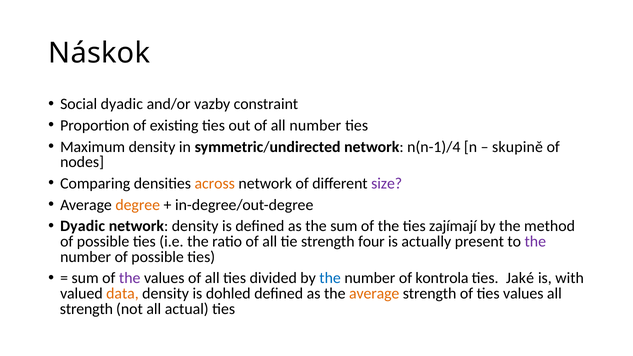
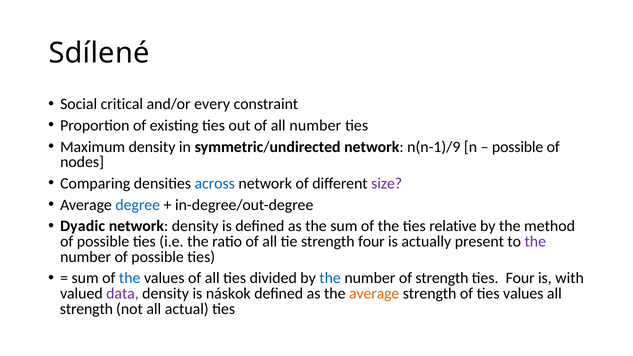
Náskok: Náskok -> Sdílené
Social dyadic: dyadic -> critical
vazby: vazby -> every
n(n-1)/4: n(n-1)/4 -> n(n-1)/9
skupině at (517, 147): skupině -> possible
across colour: orange -> blue
degree colour: orange -> blue
zajímají: zajímají -> relative
the at (130, 278) colour: purple -> blue
of kontrola: kontrola -> strength
ties Jaké: Jaké -> Four
data colour: orange -> purple
dohled: dohled -> náskok
